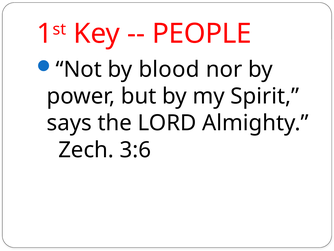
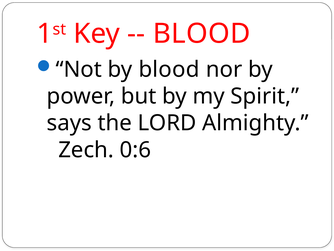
PEOPLE at (202, 34): PEOPLE -> BLOOD
3:6: 3:6 -> 0:6
